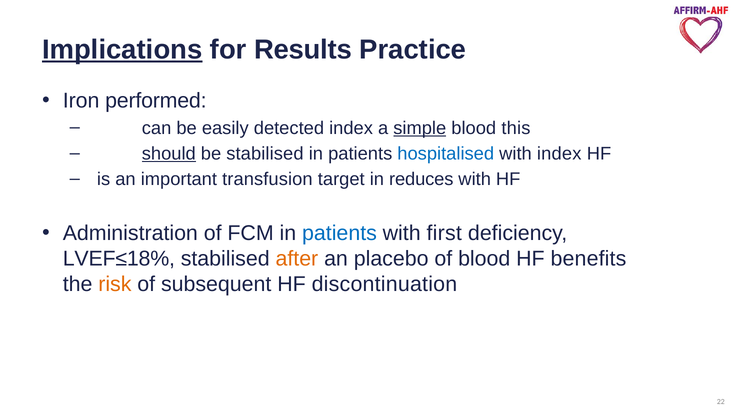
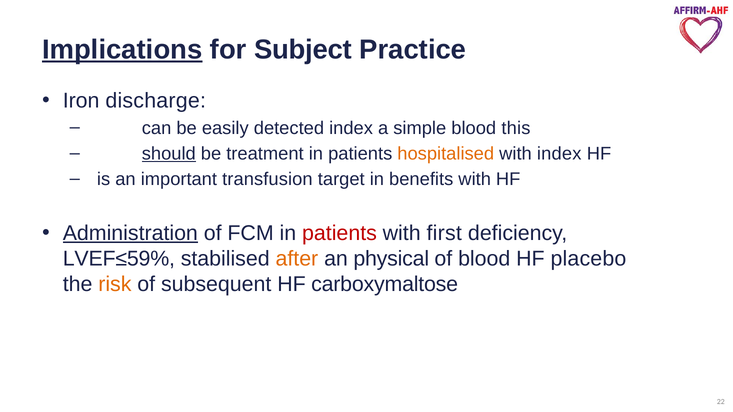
Results: Results -> Subject
performed: performed -> discharge
simple underline: present -> none
be stabilised: stabilised -> treatment
hospitalised colour: blue -> orange
reduces: reduces -> benefits
Administration underline: none -> present
patients at (339, 233) colour: blue -> red
LVEF≤18%: LVEF≤18% -> LVEF≤59%
placebo: placebo -> physical
benefits: benefits -> placebo
discontinuation: discontinuation -> carboxymaltose
